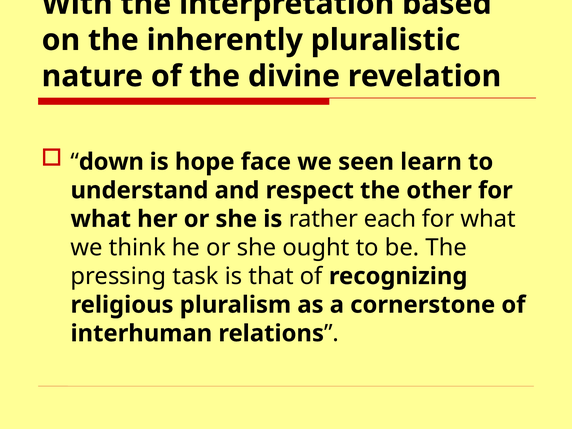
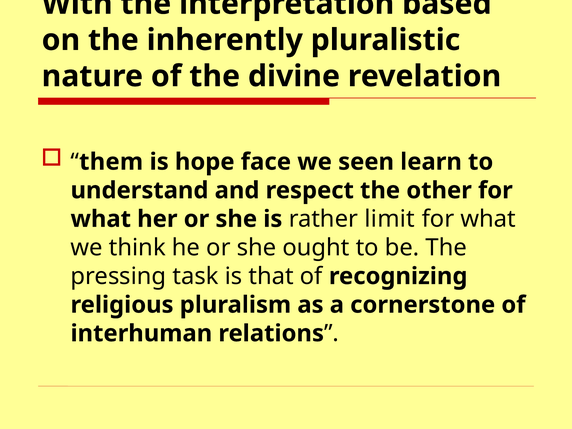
down: down -> them
each: each -> limit
